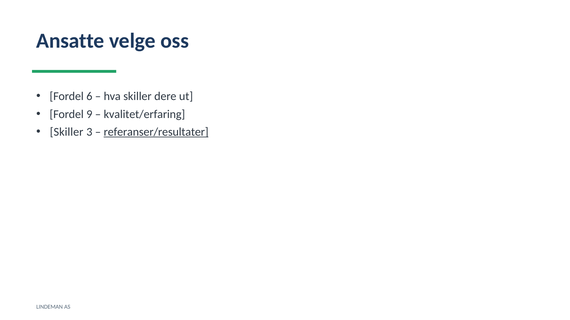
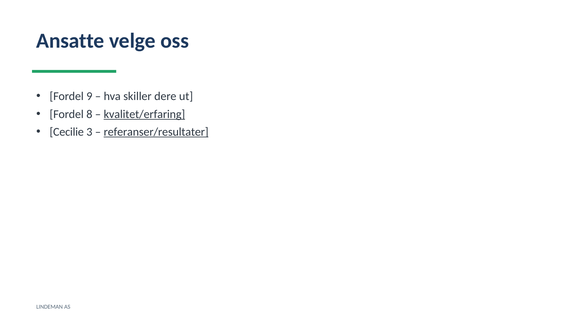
6: 6 -> 9
9: 9 -> 8
kvalitet/erfaring underline: none -> present
Skiller at (67, 132): Skiller -> Cecilie
